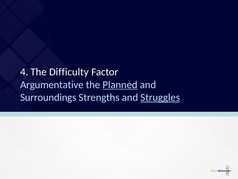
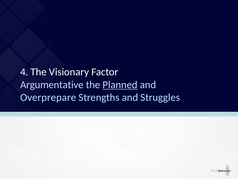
Difficulty: Difficulty -> Visionary
Surroundings: Surroundings -> Overprepare
Struggles underline: present -> none
